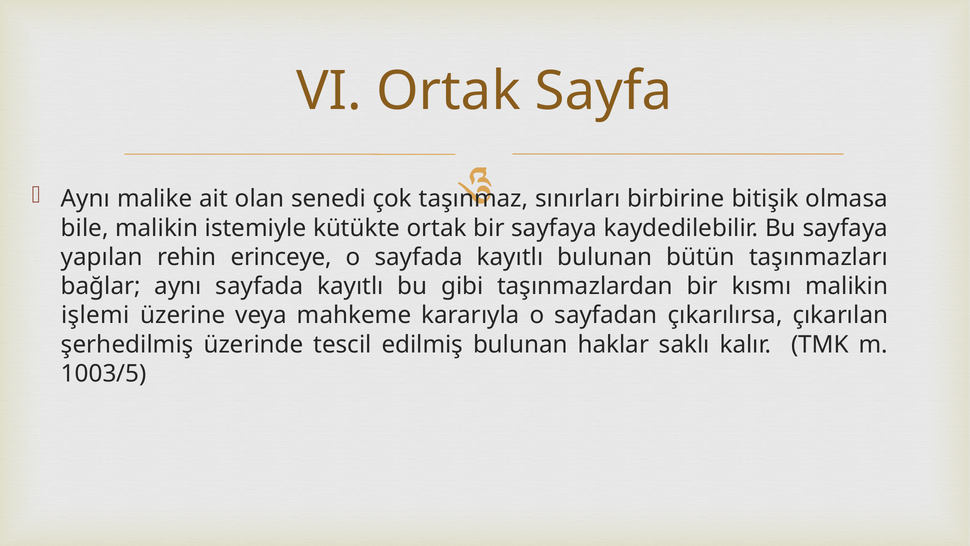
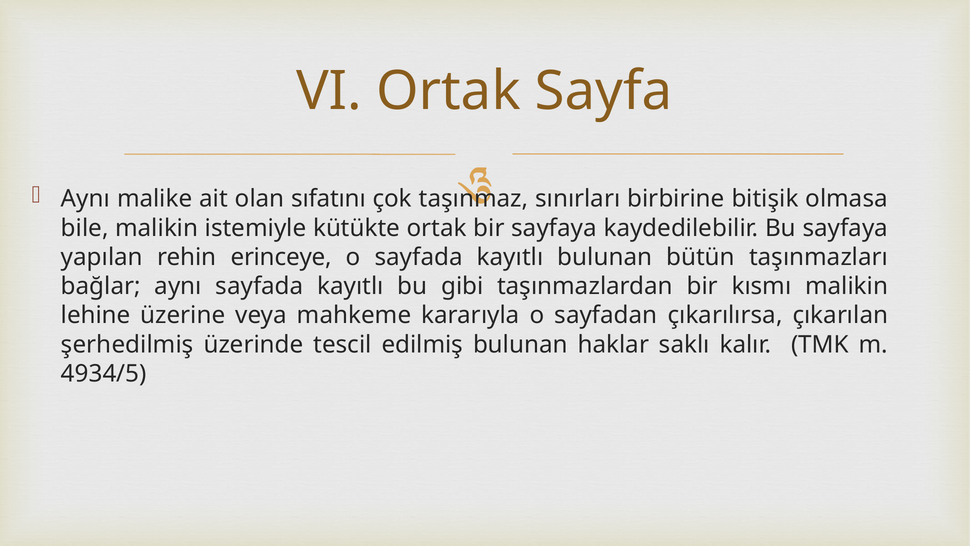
senedi: senedi -> sıfatını
işlemi: işlemi -> lehine
1003/5: 1003/5 -> 4934/5
